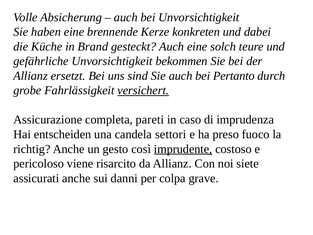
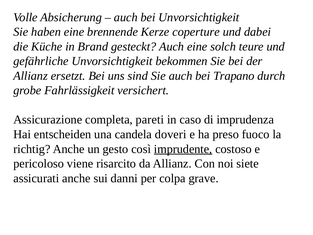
konkreten: konkreten -> coperture
Pertanto: Pertanto -> Trapano
versichert underline: present -> none
settori: settori -> doveri
